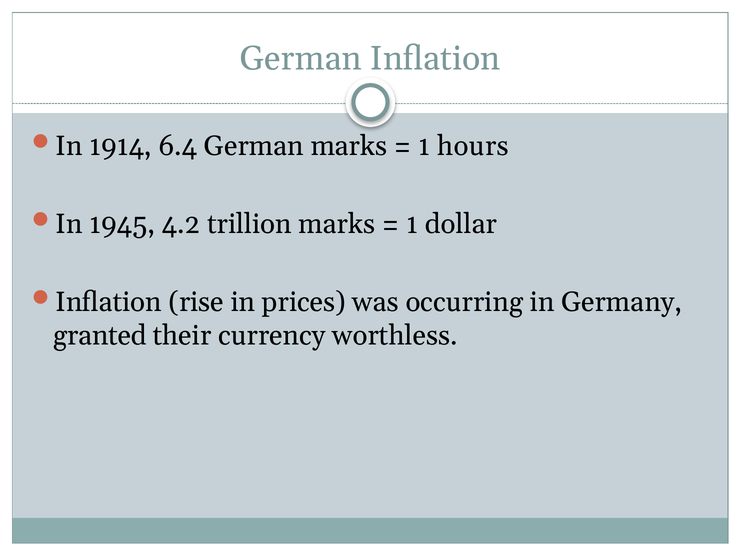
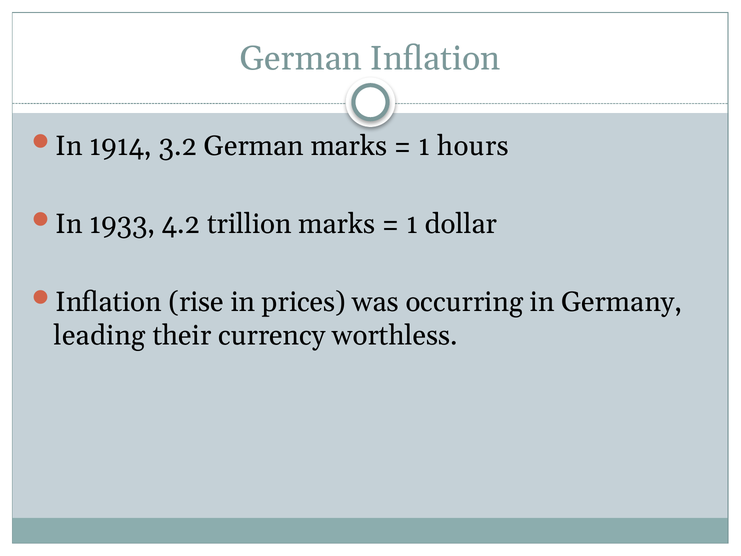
6.4: 6.4 -> 3.2
1945: 1945 -> 1933
granted: granted -> leading
